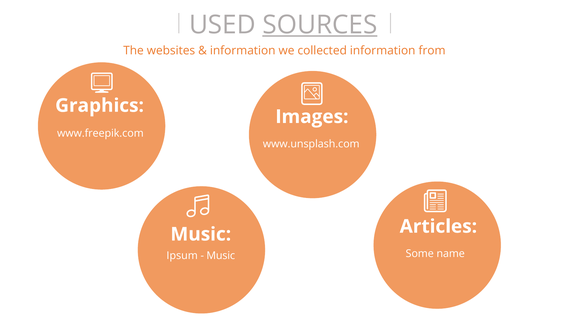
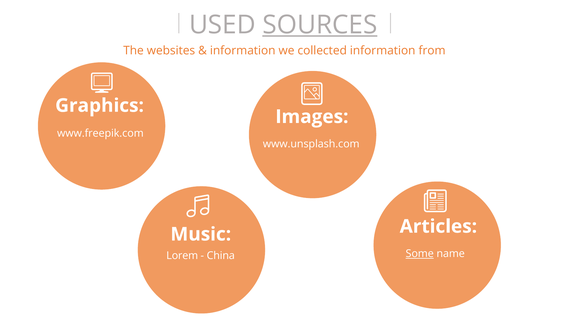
Some underline: none -> present
Ipsum: Ipsum -> Lorem
Music at (221, 256): Music -> China
